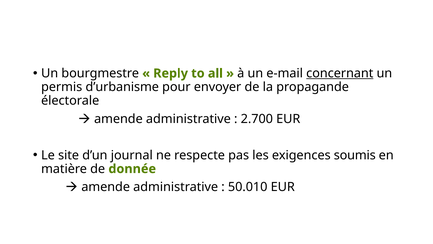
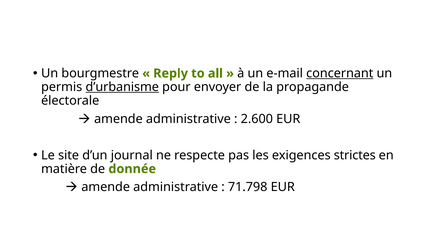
d’urbanisme underline: none -> present
2.700: 2.700 -> 2.600
soumis: soumis -> strictes
50.010: 50.010 -> 71.798
